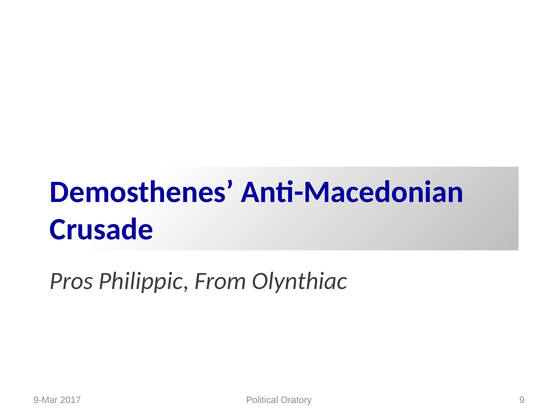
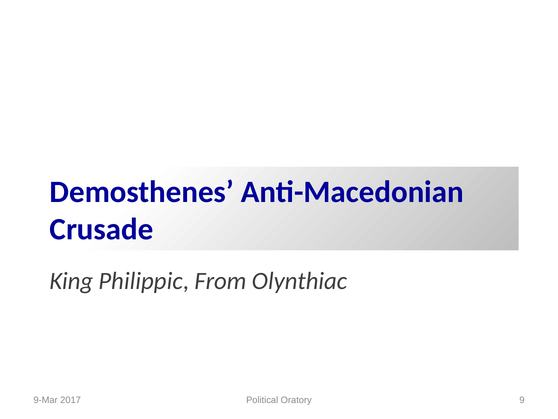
Pros: Pros -> King
